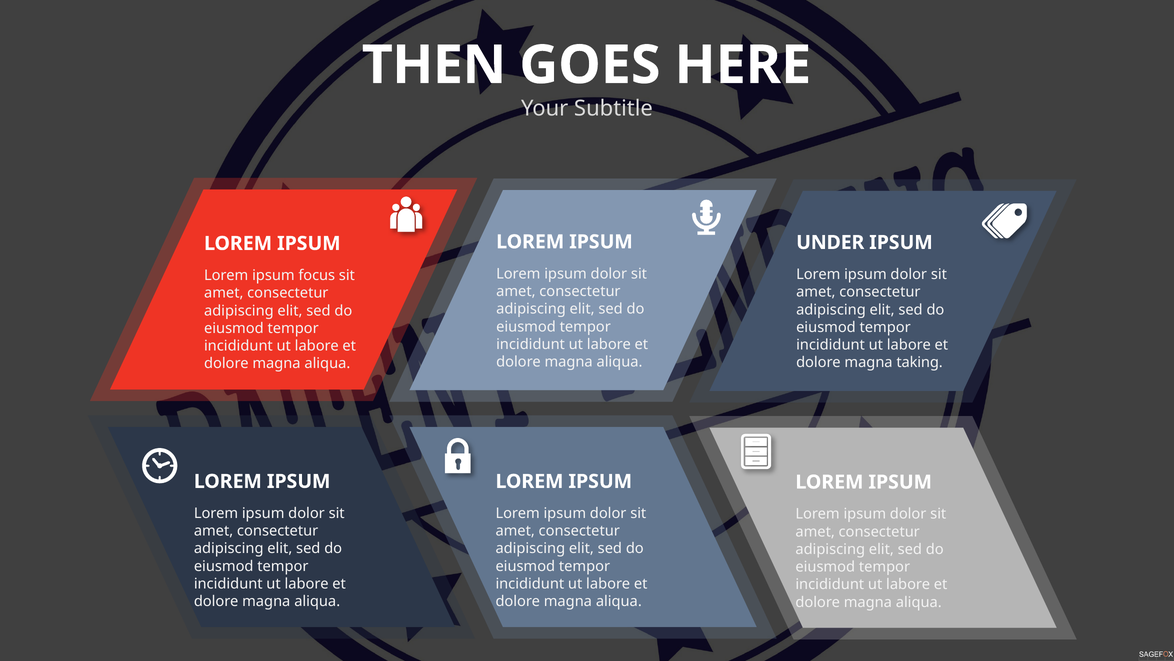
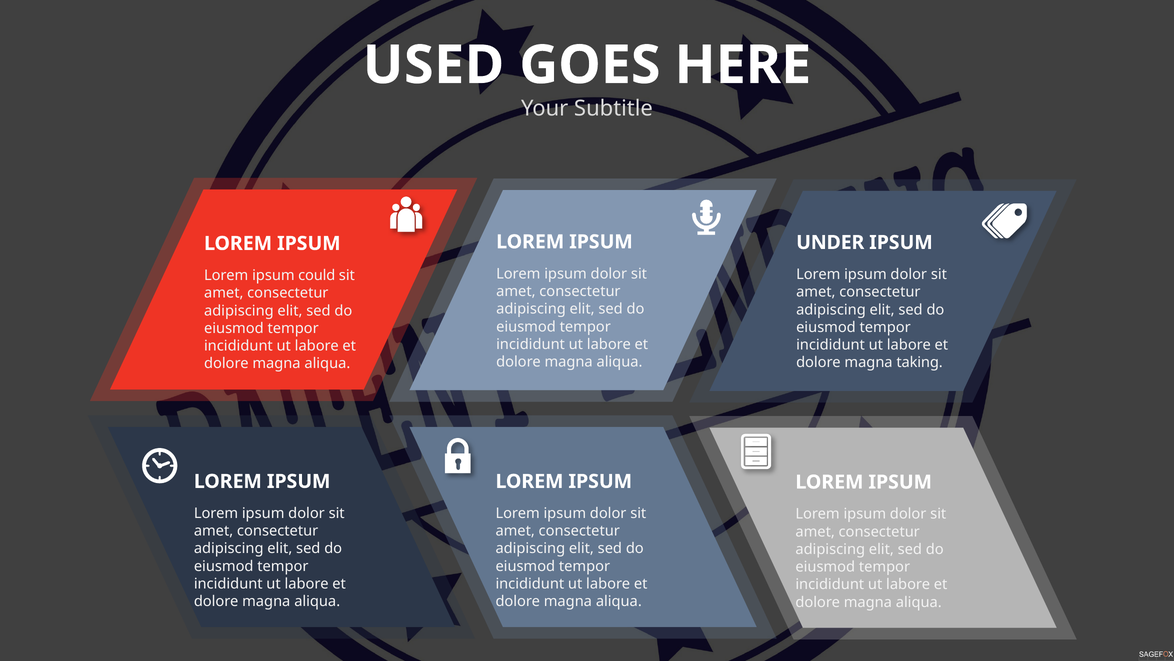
THEN: THEN -> USED
focus: focus -> could
